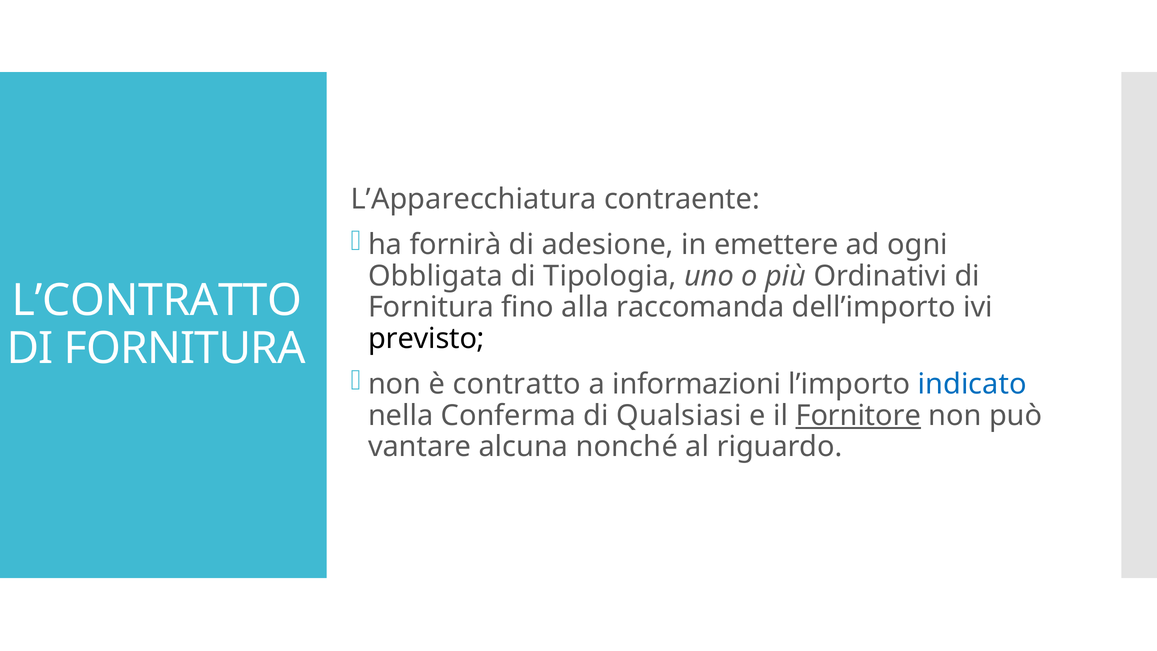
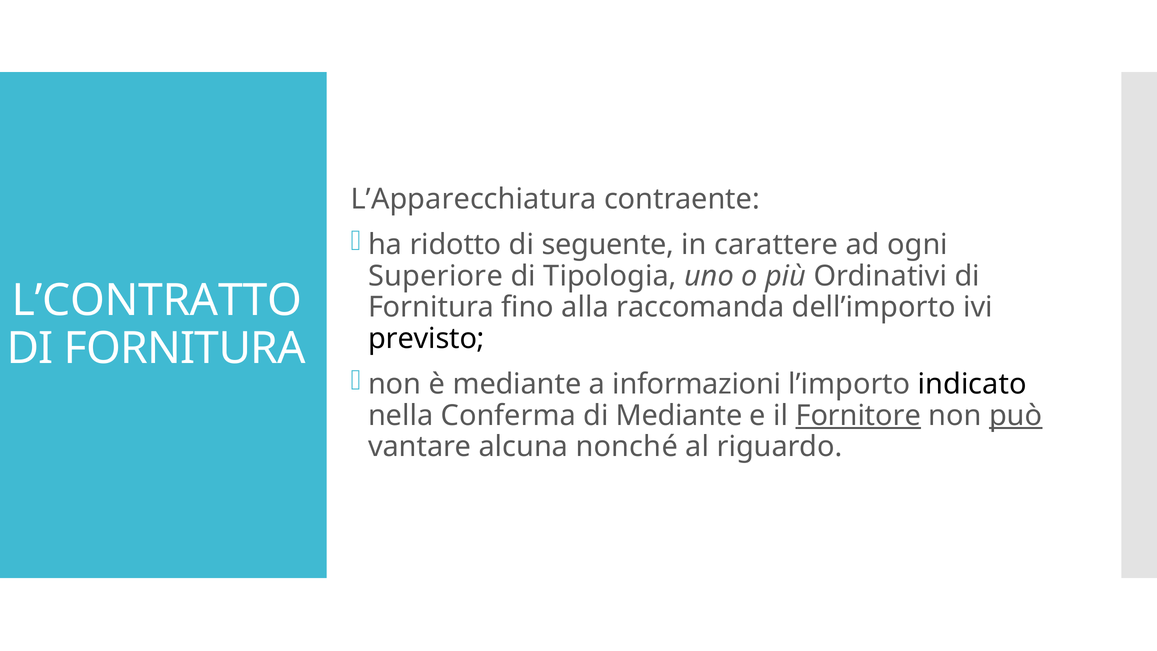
fornirà: fornirà -> ridotto
adesione: adesione -> seguente
emettere: emettere -> carattere
Obbligata: Obbligata -> Superiore
è contratto: contratto -> mediante
indicato colour: blue -> black
di Qualsiasi: Qualsiasi -> Mediante
può underline: none -> present
